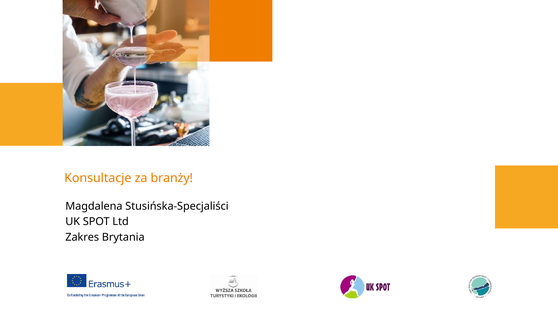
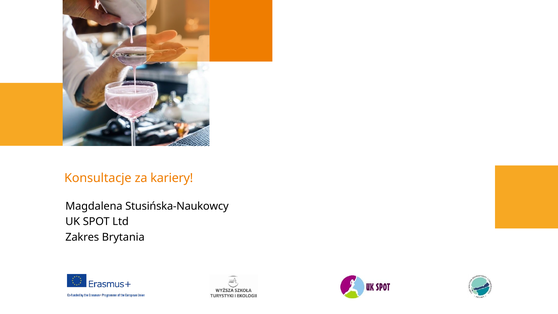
branży: branży -> kariery
Stusińska-Specjaliści: Stusińska-Specjaliści -> Stusińska-Naukowcy
